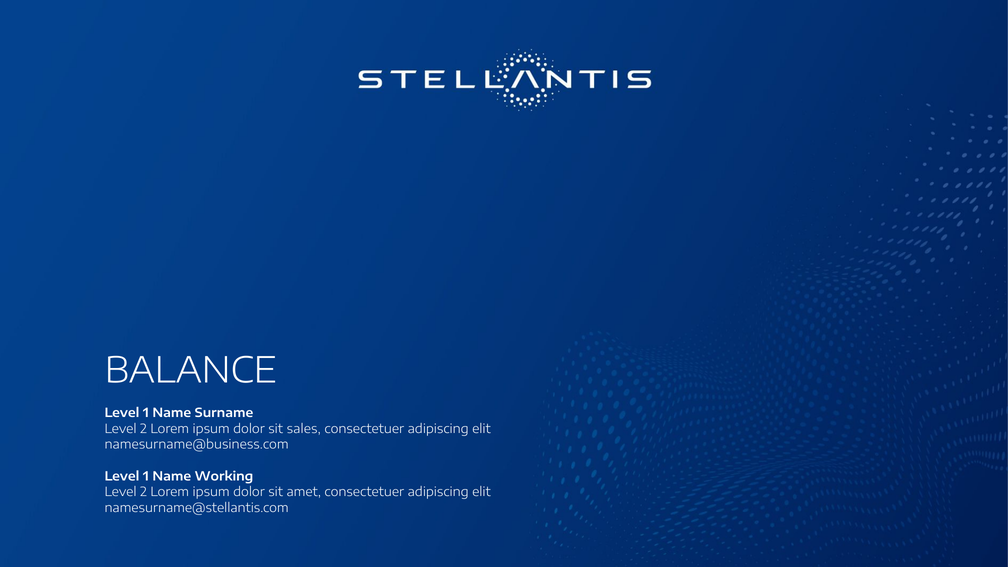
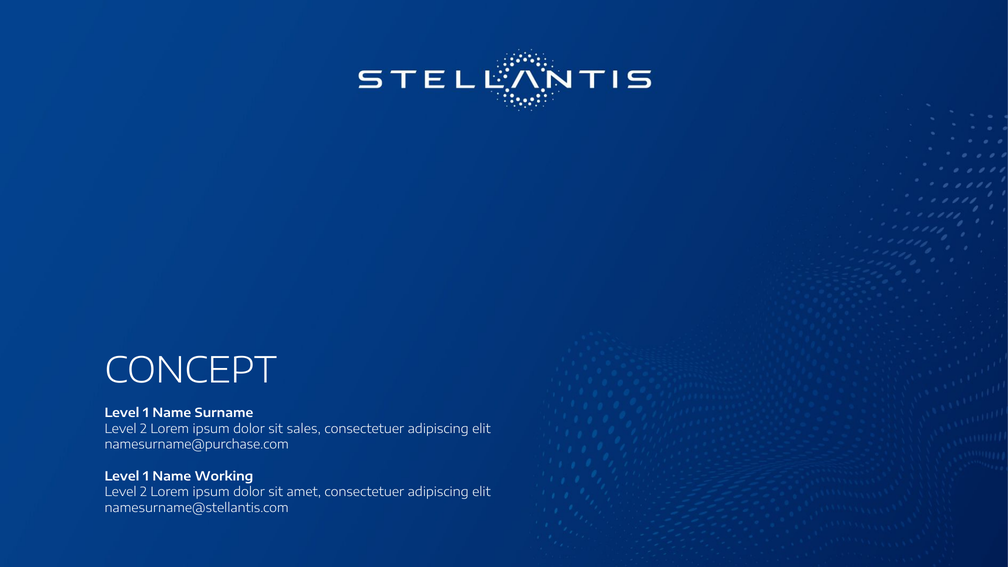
BALANCE: BALANCE -> CONCEPT
namesurname@business.com: namesurname@business.com -> namesurname@purchase.com
